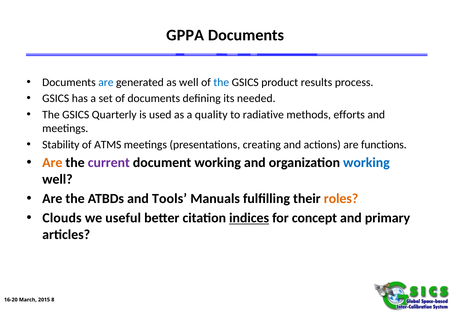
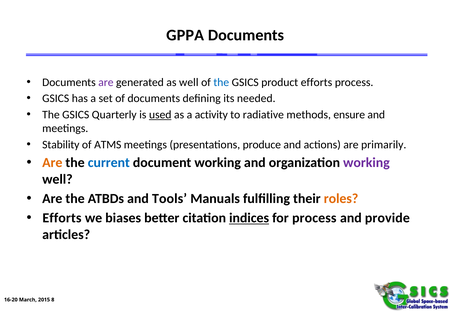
are at (106, 83) colour: blue -> purple
product results: results -> efforts
used underline: none -> present
quality: quality -> activity
efforts: efforts -> ensure
creating: creating -> produce
functions: functions -> primarily
current colour: purple -> blue
working at (366, 163) colour: blue -> purple
Clouds at (62, 218): Clouds -> Efforts
useful: useful -> biases
for concept: concept -> process
primary: primary -> provide
